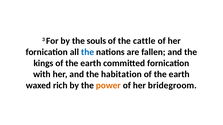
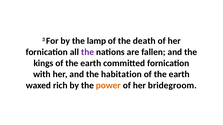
souls: souls -> lamp
cattle: cattle -> death
the at (88, 52) colour: blue -> purple
